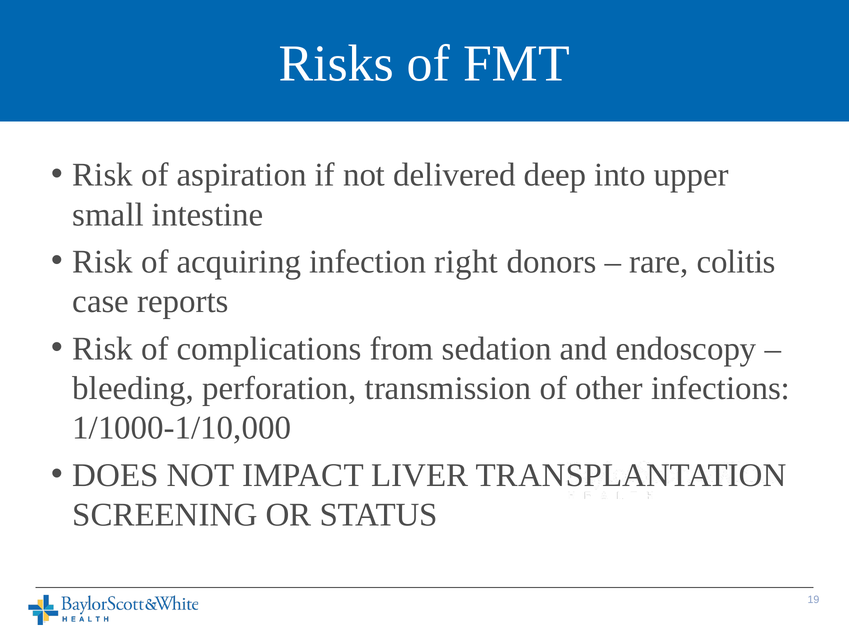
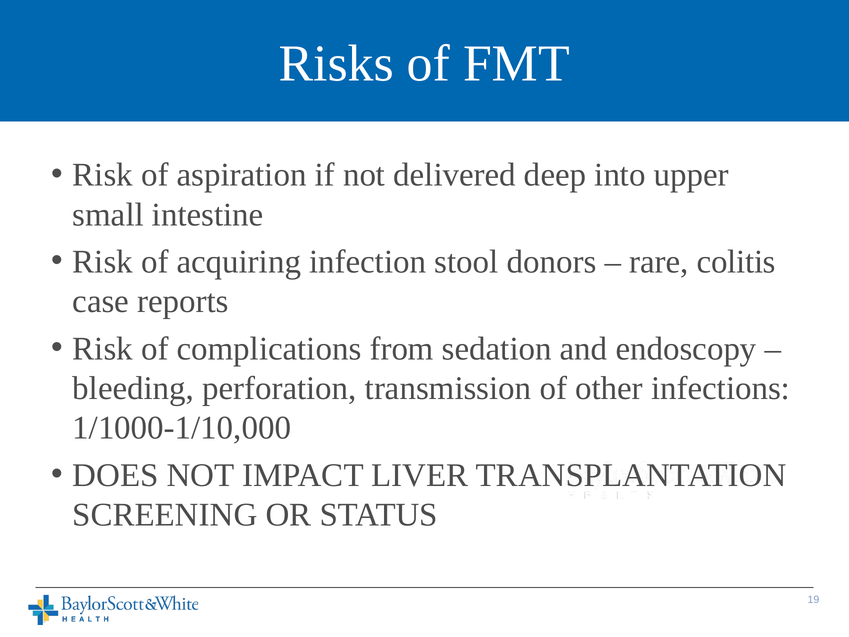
right: right -> stool
